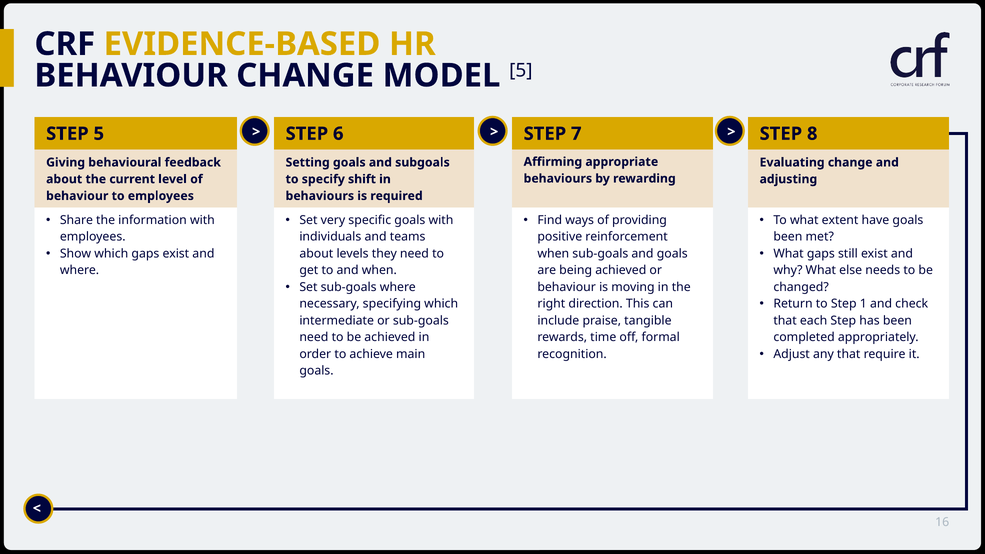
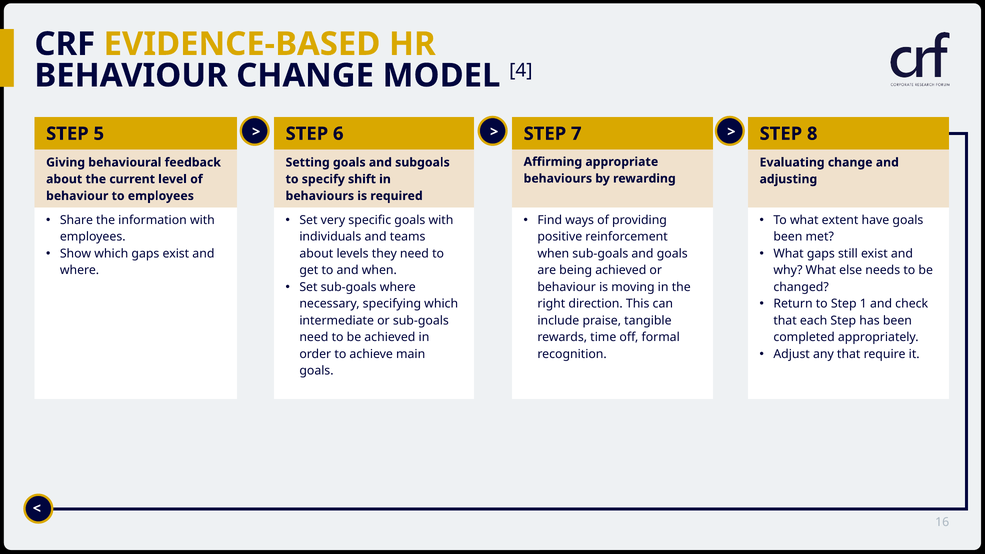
MODEL 5: 5 -> 4
